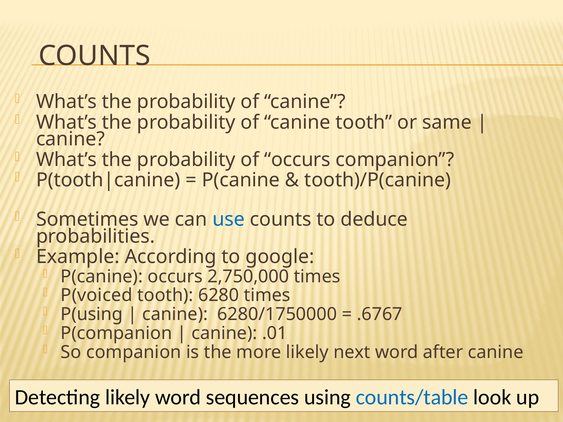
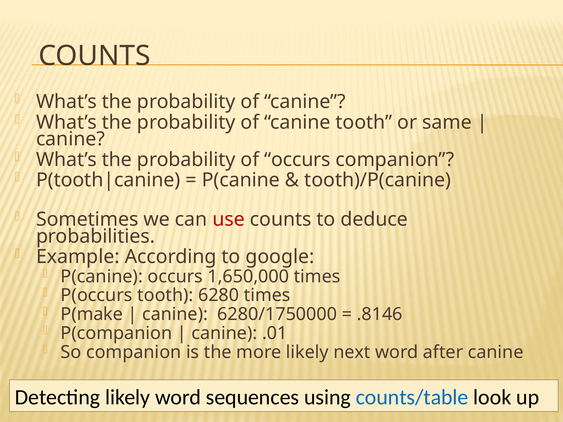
use colour: blue -> red
2,750,000: 2,750,000 -> 1,650,000
P(voiced: P(voiced -> P(occurs
P(using: P(using -> P(make
.6767: .6767 -> .8146
